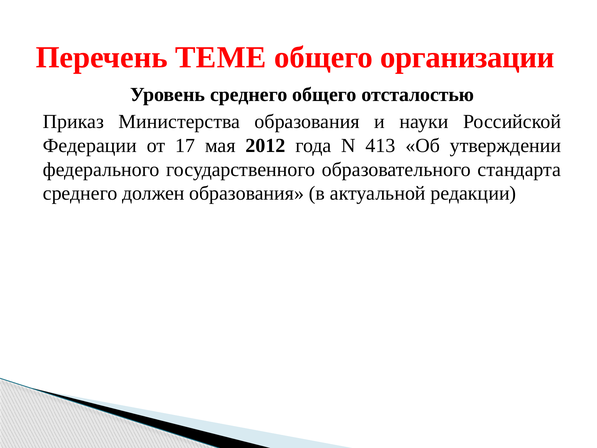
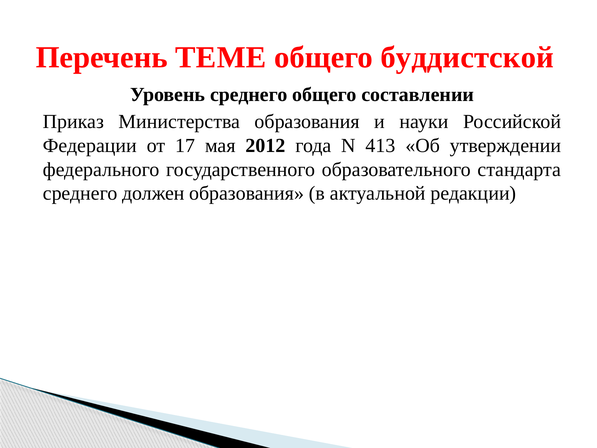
организации: организации -> буддистской
отсталостью: отсталостью -> составлении
